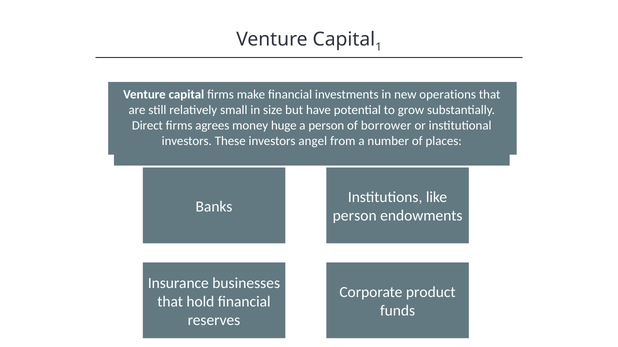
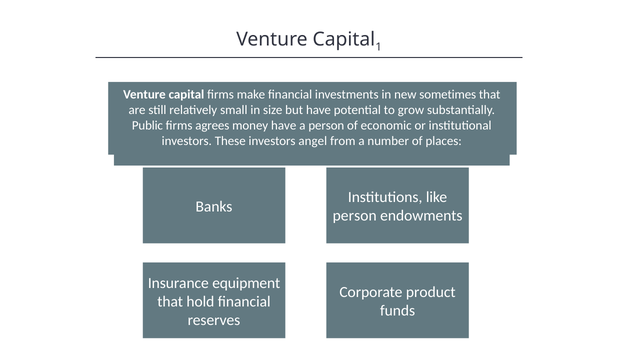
operations: operations -> sometimes
Direct: Direct -> Public
money huge: huge -> have
borrower: borrower -> economic
businesses: businesses -> equipment
